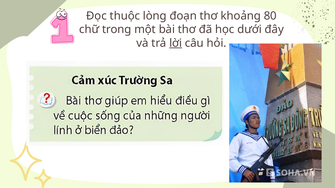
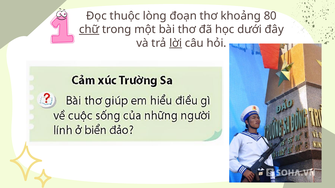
chữ underline: none -> present
